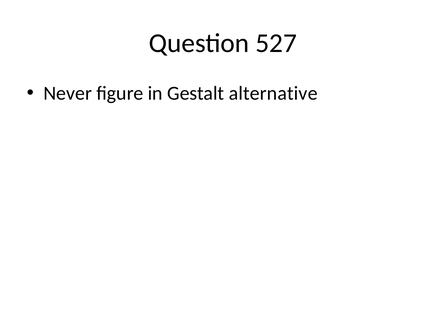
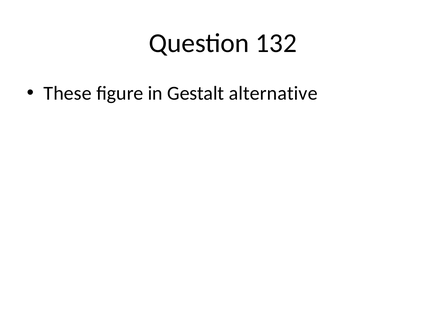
527: 527 -> 132
Never: Never -> These
